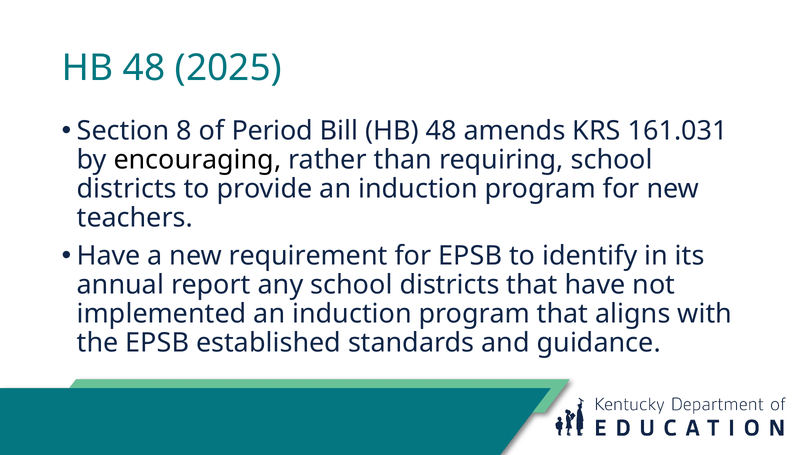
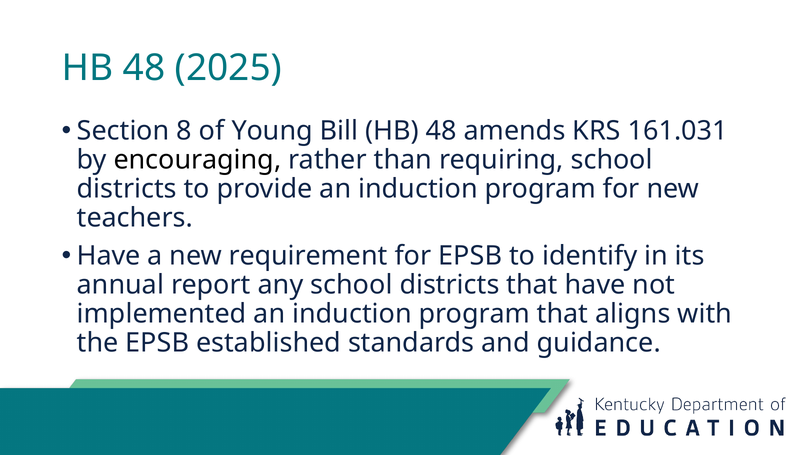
Period: Period -> Young
